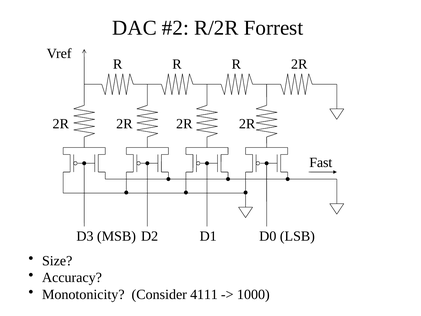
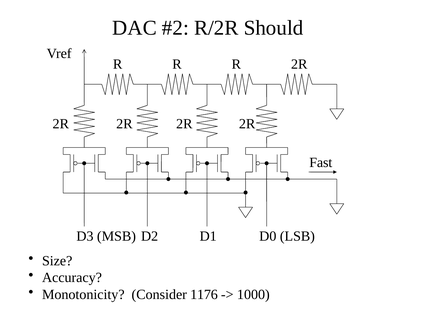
Forrest: Forrest -> Should
4111: 4111 -> 1176
